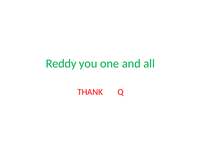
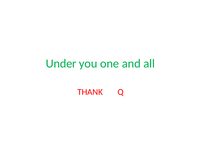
Reddy: Reddy -> Under
